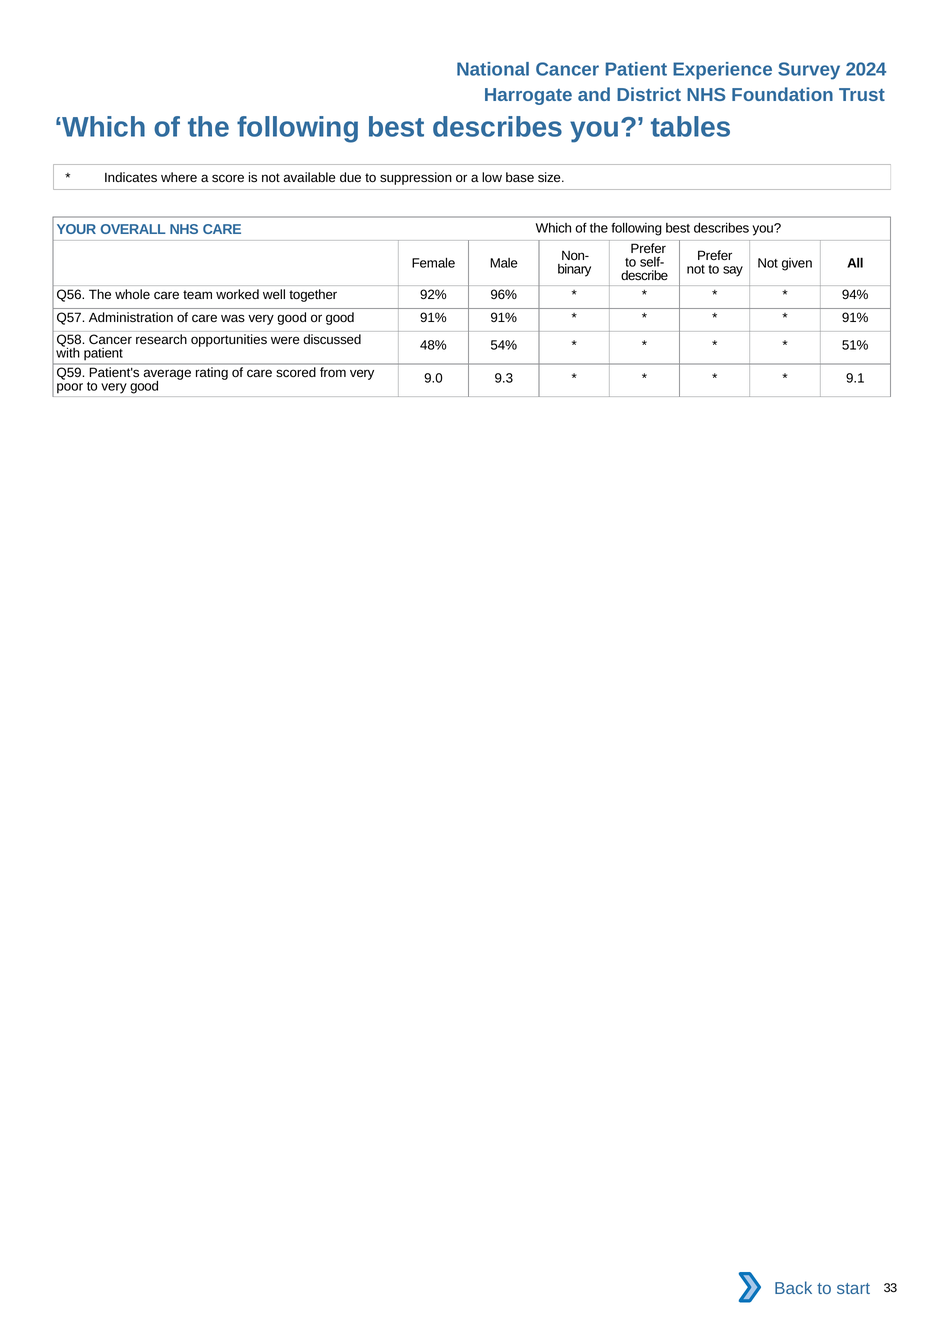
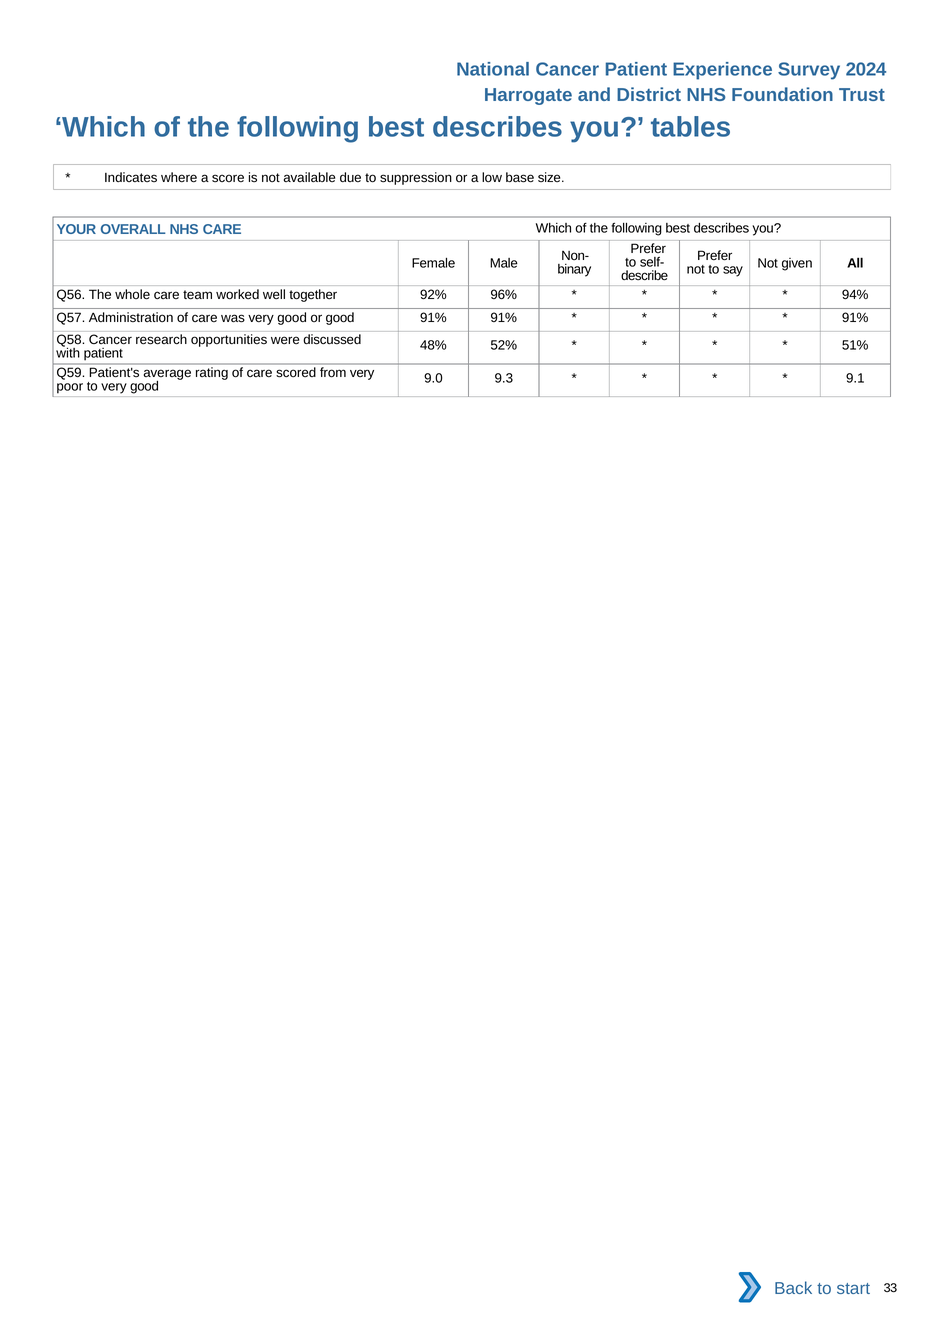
54%: 54% -> 52%
